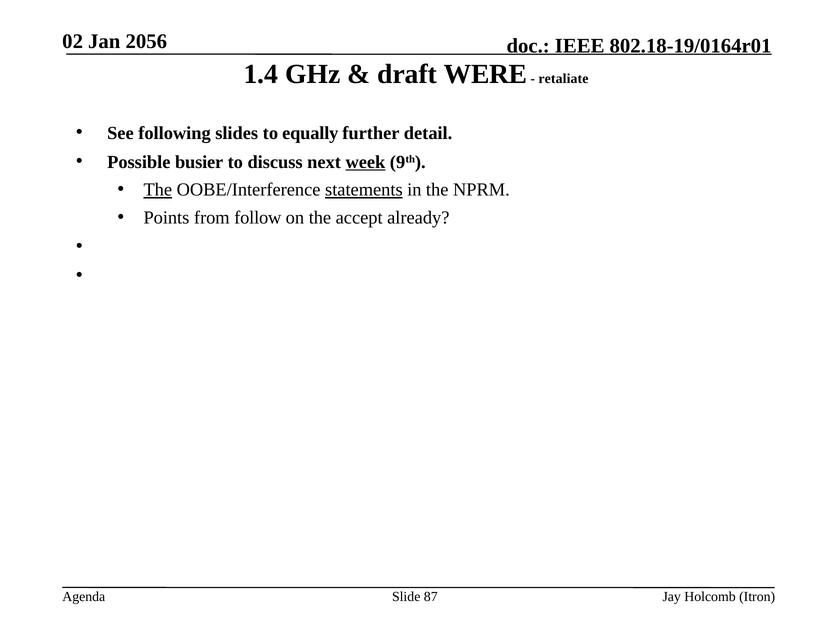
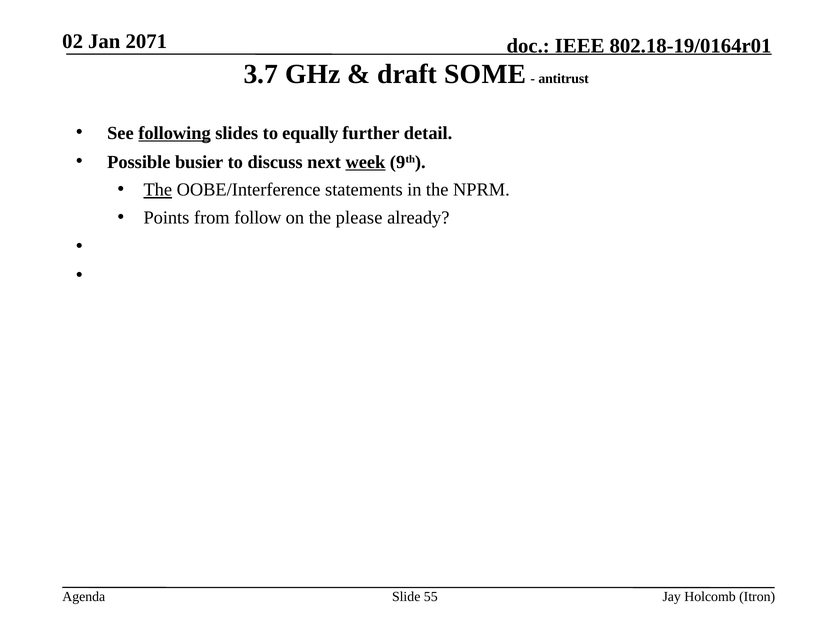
2056: 2056 -> 2071
1.4: 1.4 -> 3.7
WERE: WERE -> SOME
retaliate: retaliate -> antitrust
following underline: none -> present
statements underline: present -> none
accept: accept -> please
87: 87 -> 55
